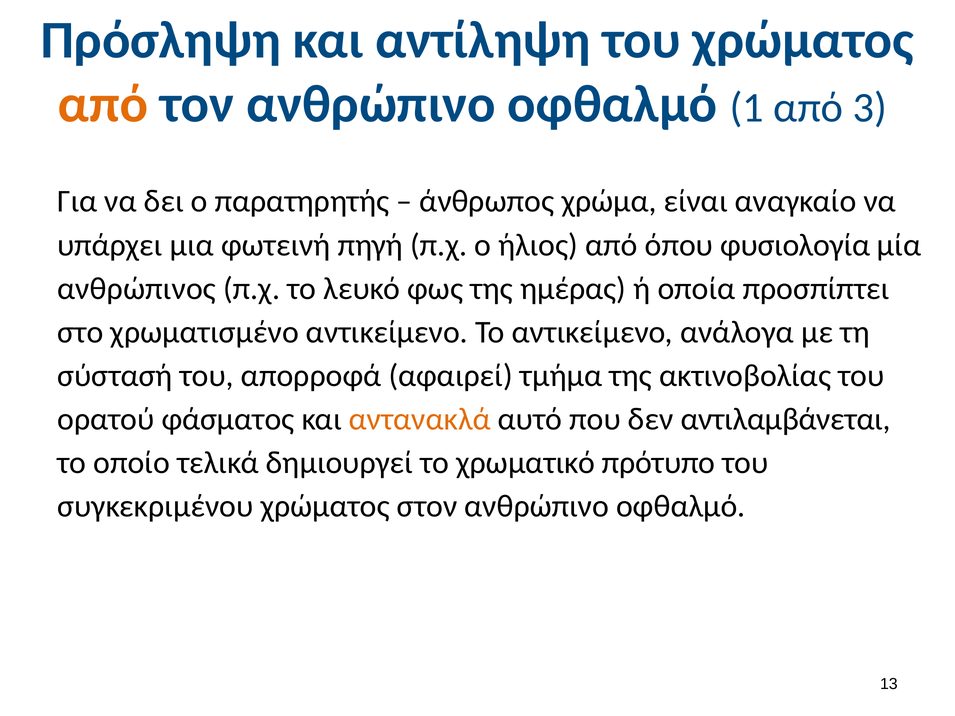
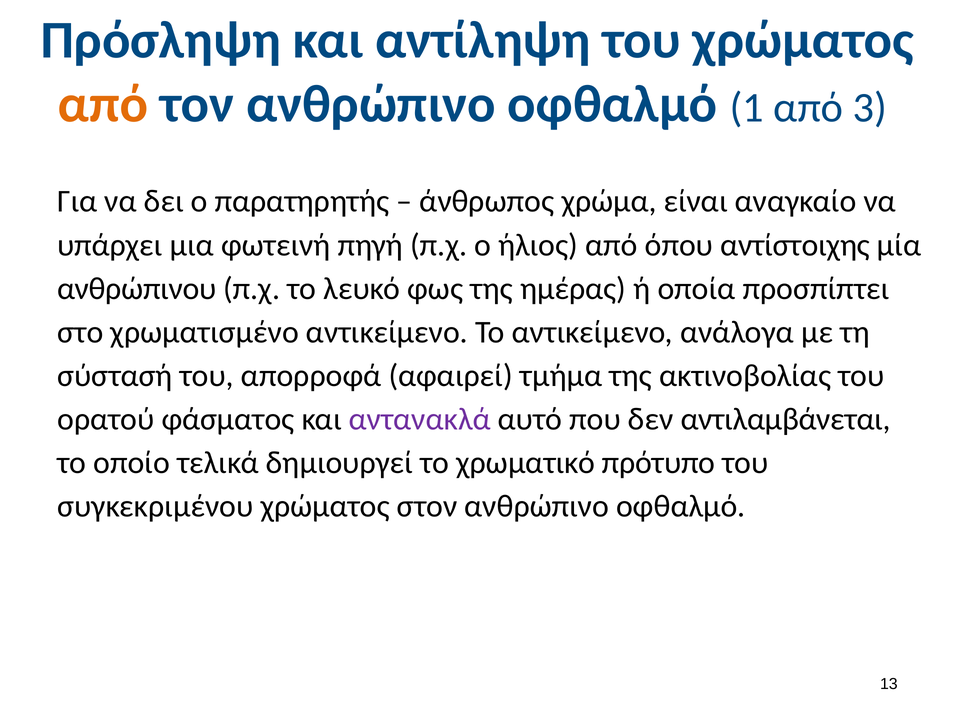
φυσιολογία: φυσιολογία -> αντίστοιχης
ανθρώπινος: ανθρώπινος -> ανθρώπινου
αντανακλά colour: orange -> purple
